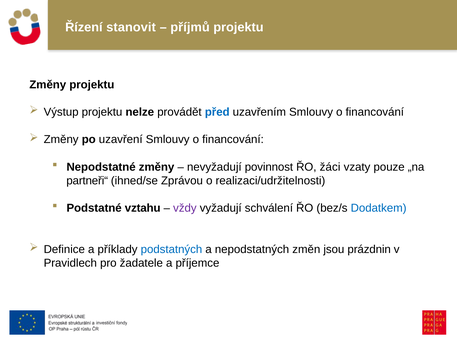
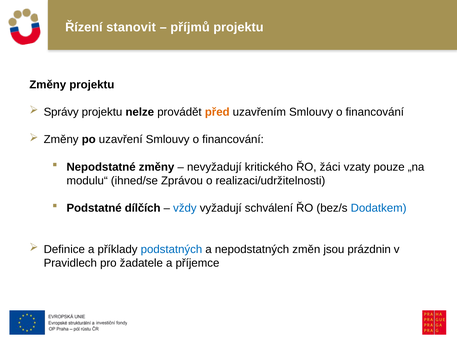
Výstup: Výstup -> Správy
před colour: blue -> orange
povinnost: povinnost -> kritického
partneři“: partneři“ -> modulu“
vztahu: vztahu -> dílčích
vždy colour: purple -> blue
